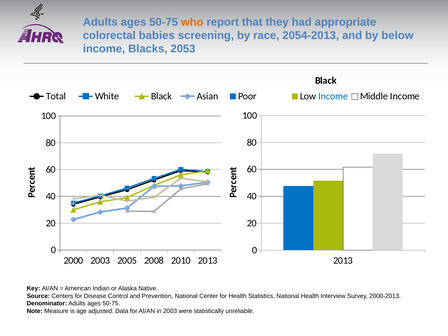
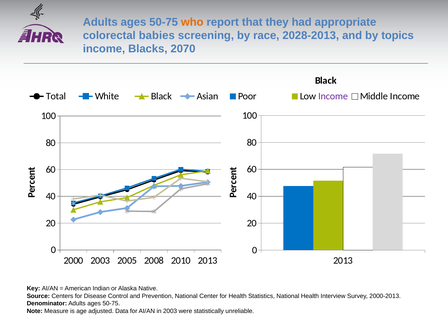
2054-2013: 2054-2013 -> 2028-2013
below: below -> topics
2053: 2053 -> 2070
Income at (333, 96) colour: blue -> purple
